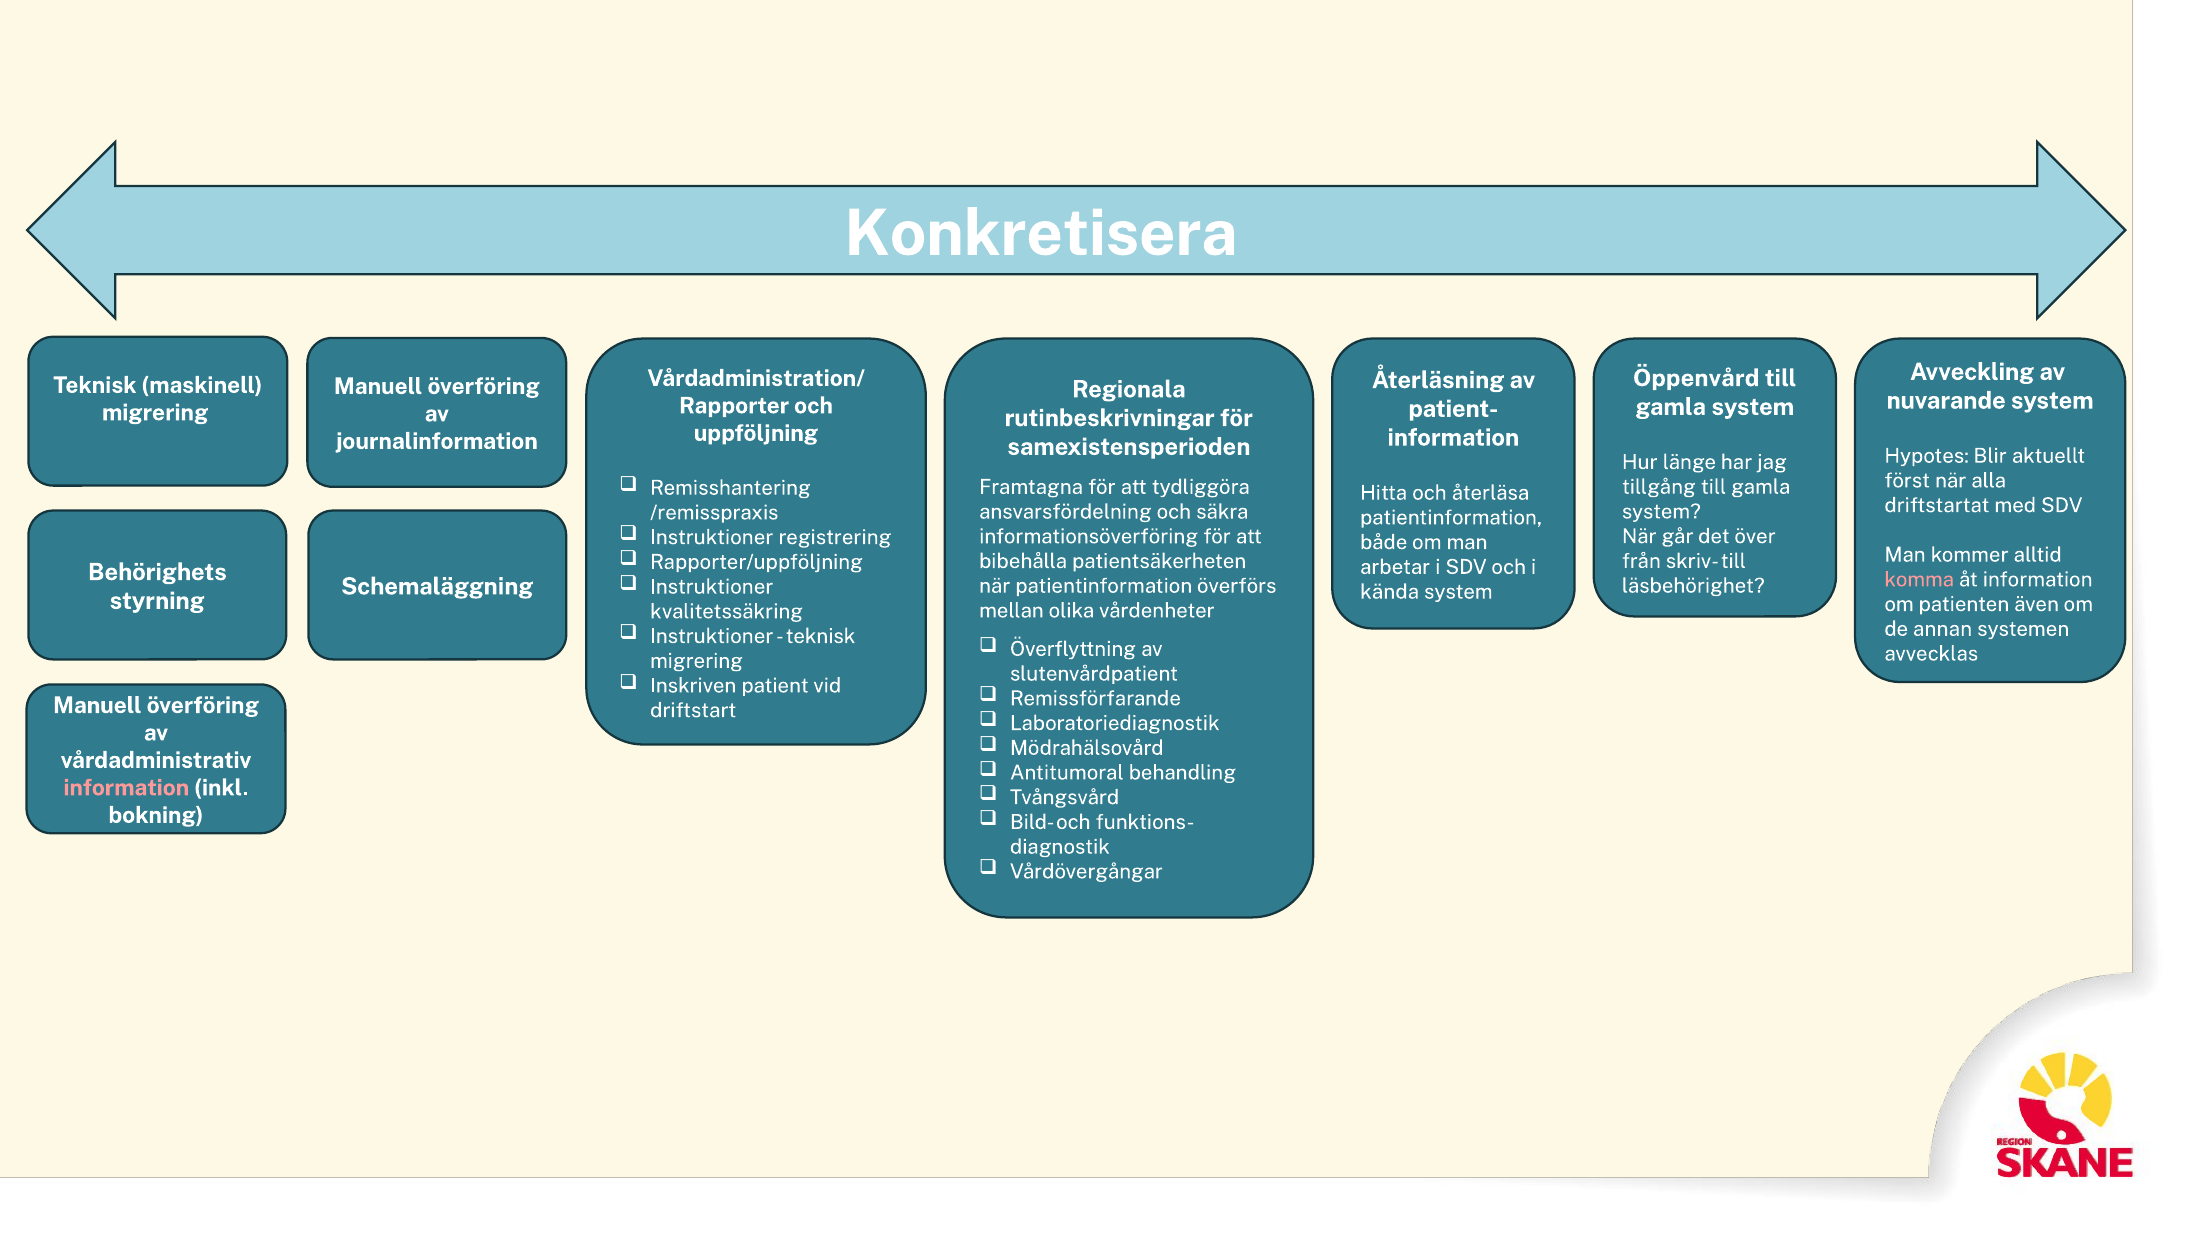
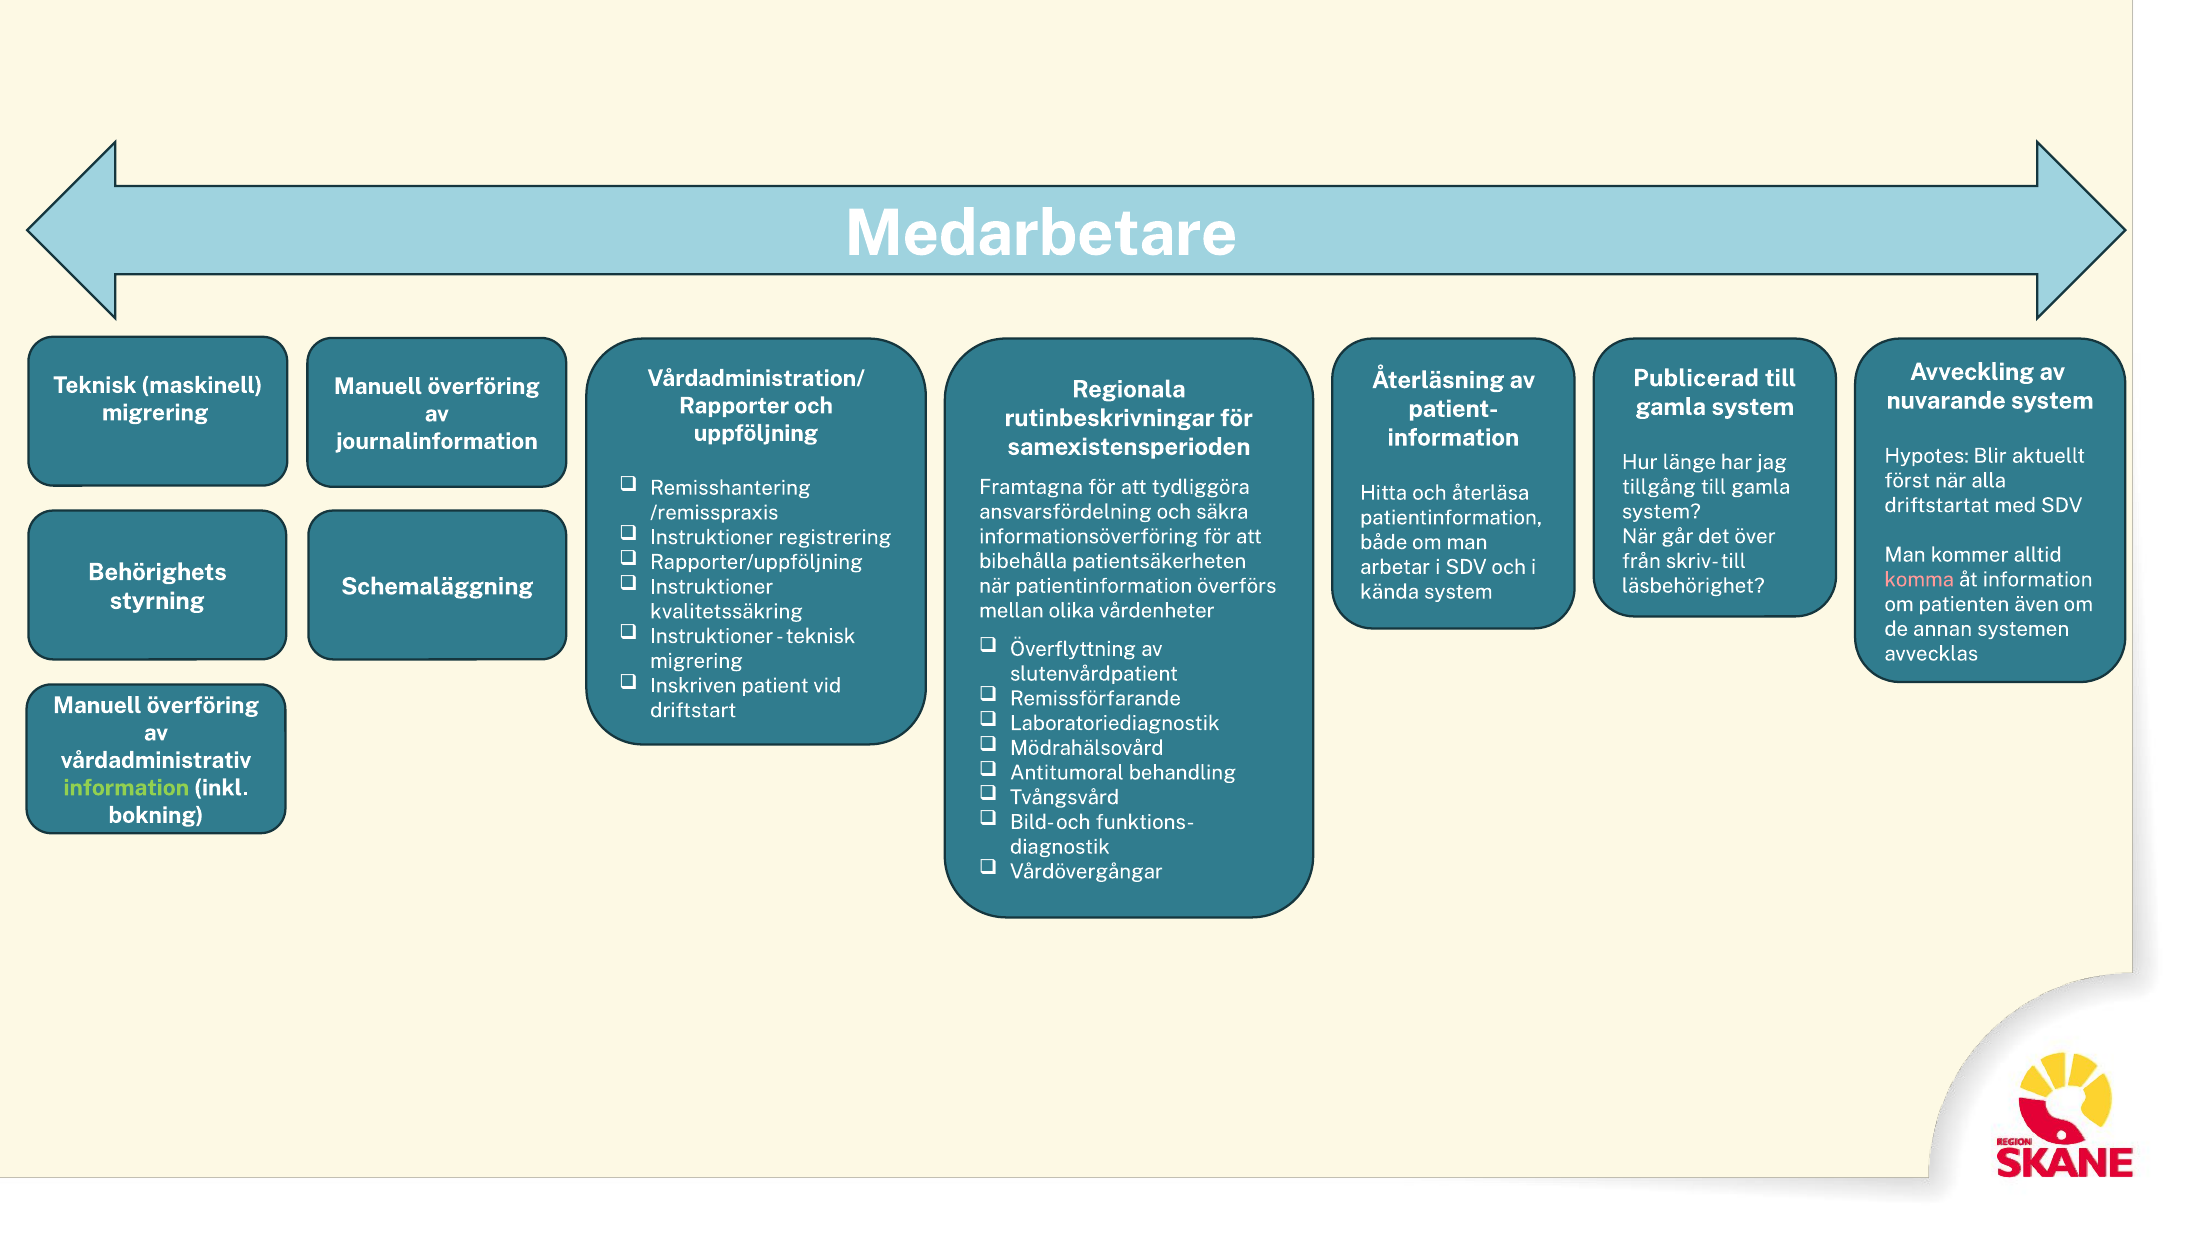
Konkretisera: Konkretisera -> Medarbetare
Öppenvård: Öppenvård -> Publicerad
information at (126, 788) colour: pink -> light green
